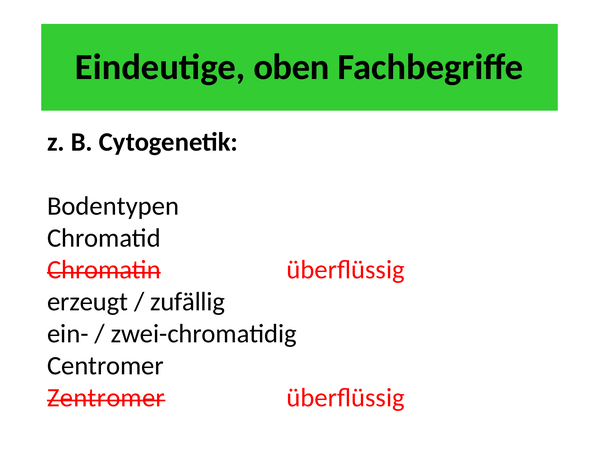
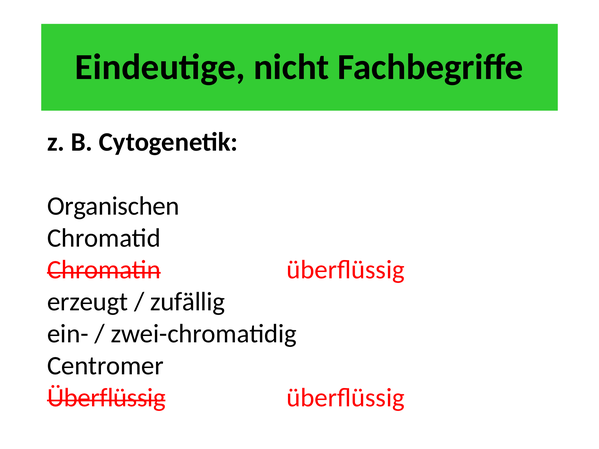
oben: oben -> nicht
Bodentypen: Bodentypen -> Organischen
Zentromer at (106, 398): Zentromer -> Überflüssig
